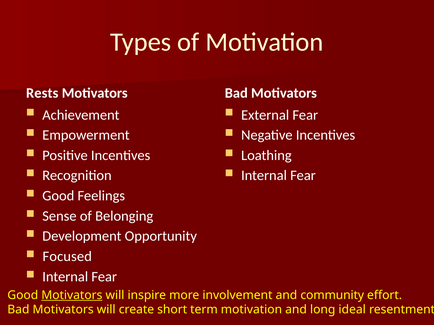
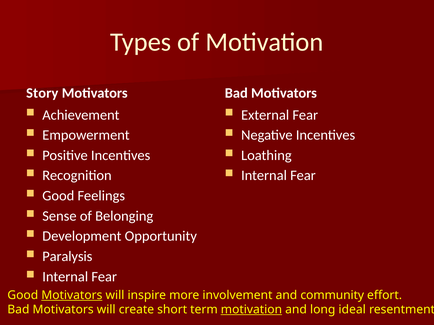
Rests: Rests -> Story
Focused: Focused -> Paralysis
motivation at (251, 310) underline: none -> present
